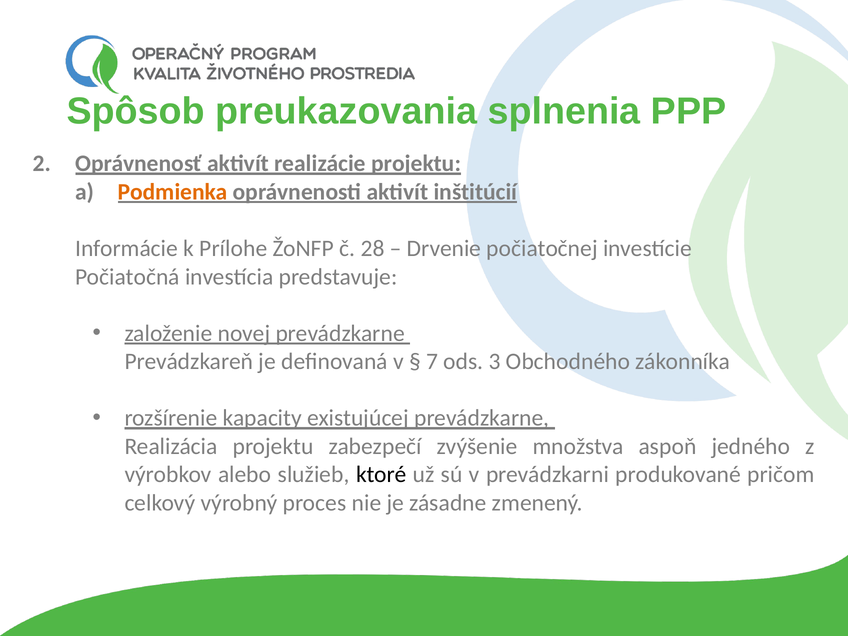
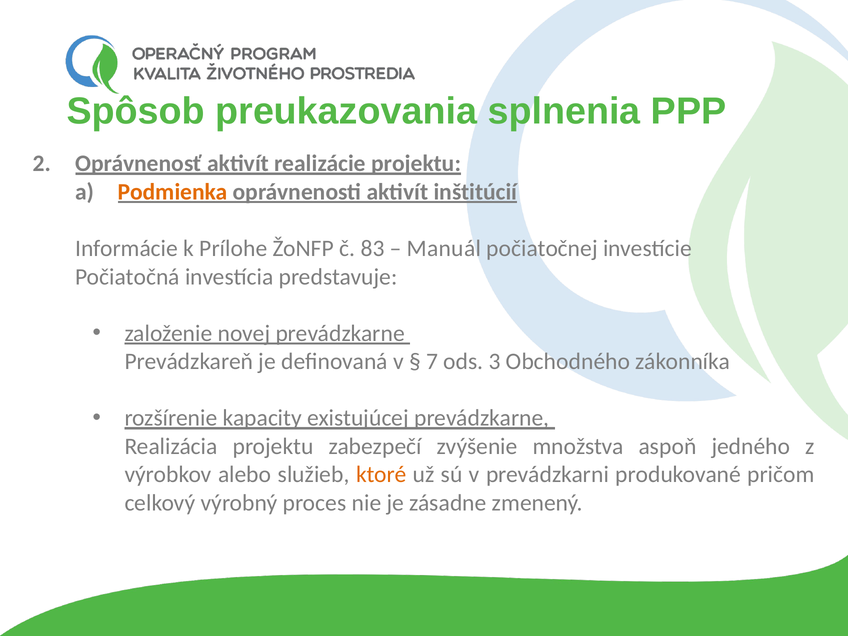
28: 28 -> 83
Drvenie: Drvenie -> Manuál
ktoré colour: black -> orange
